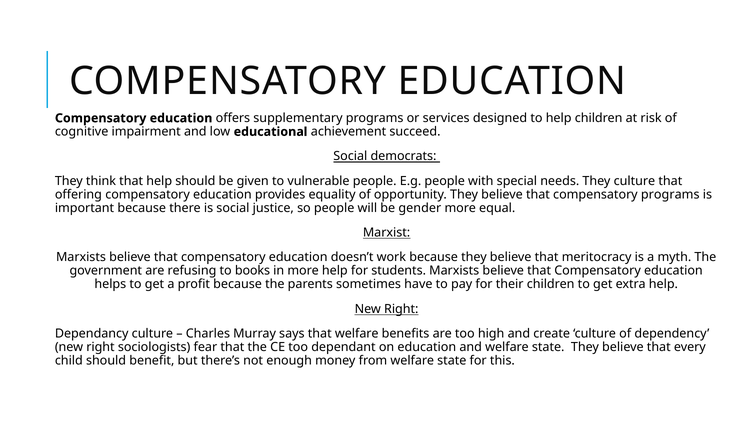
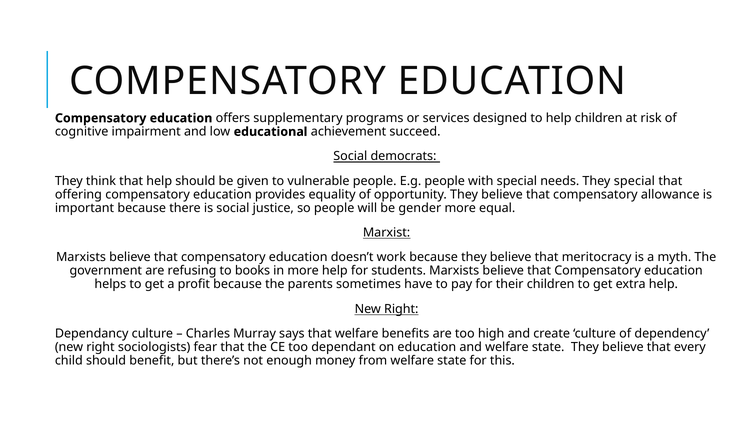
They culture: culture -> special
compensatory programs: programs -> allowance
